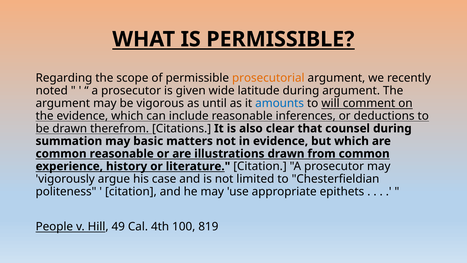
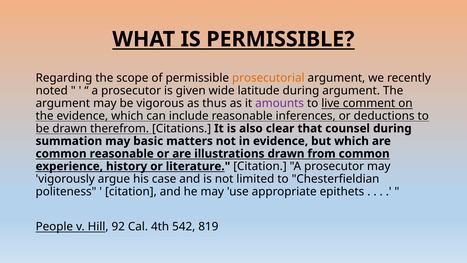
until: until -> thus
amounts colour: blue -> purple
will: will -> live
49: 49 -> 92
100: 100 -> 542
